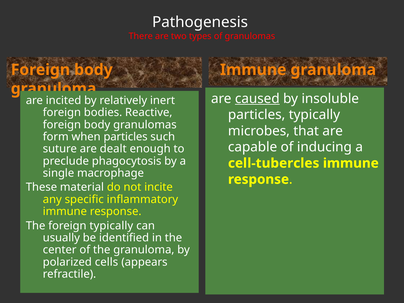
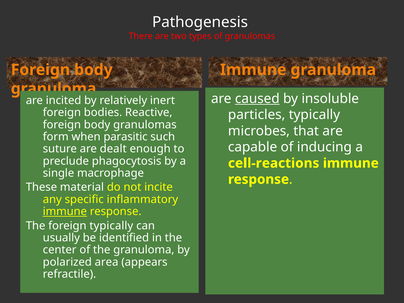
when particles: particles -> parasitic
cell-tubercles: cell-tubercles -> cell-reactions
immune at (65, 212) underline: none -> present
cells: cells -> area
